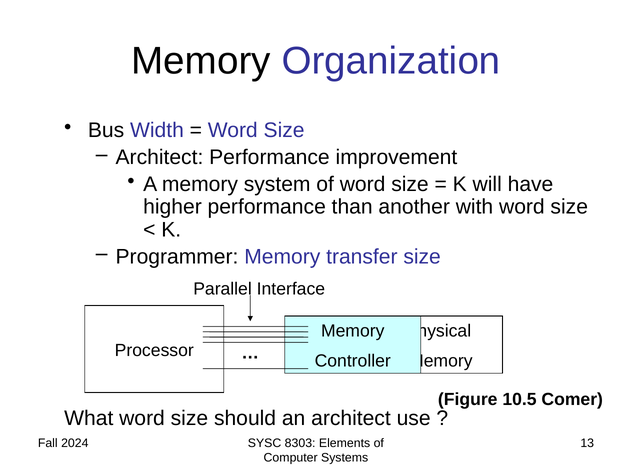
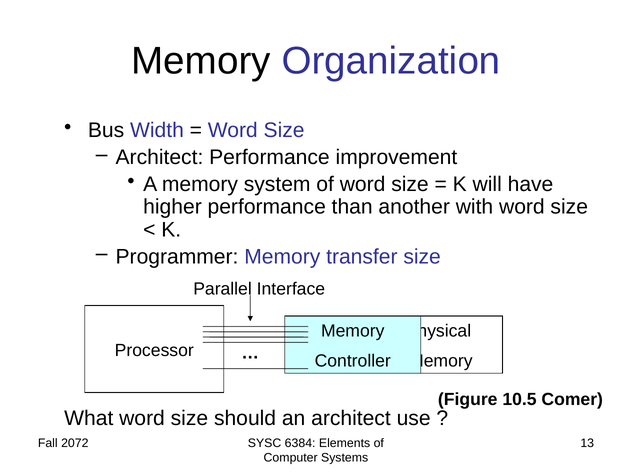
2024: 2024 -> 2072
8303: 8303 -> 6384
